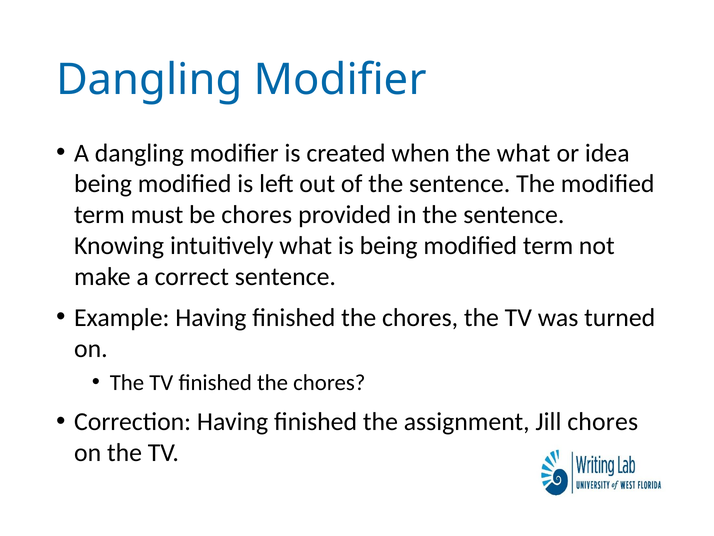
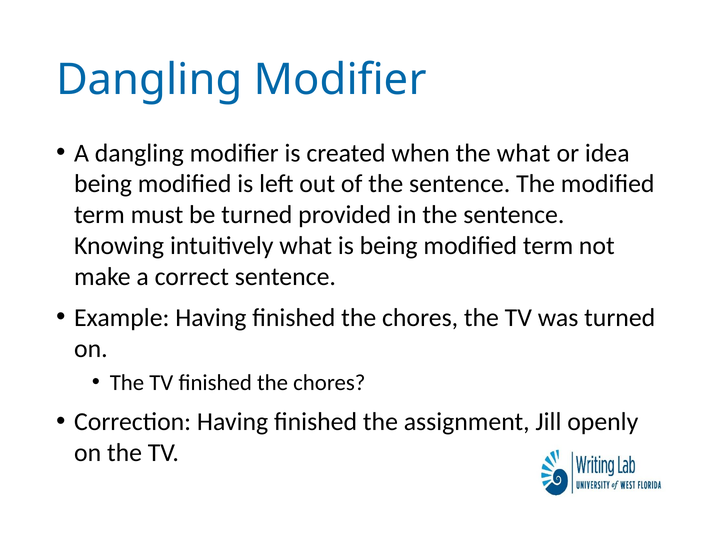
be chores: chores -> turned
Jill chores: chores -> openly
